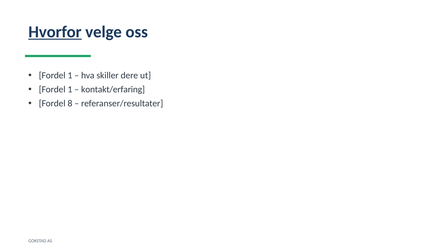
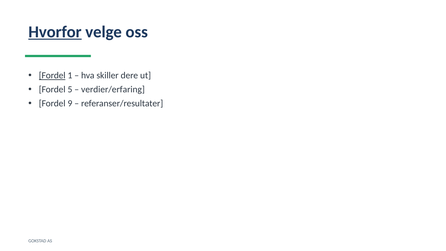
Fordel at (52, 76) underline: none -> present
1 at (70, 89): 1 -> 5
kontakt/erfaring: kontakt/erfaring -> verdier/erfaring
8: 8 -> 9
